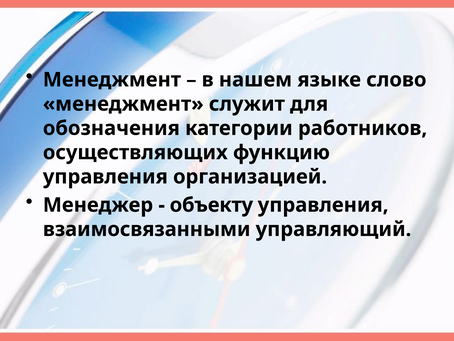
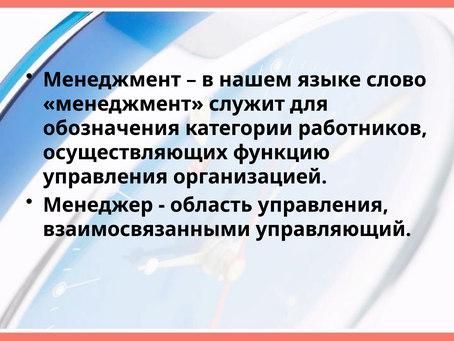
объекту: объекту -> область
